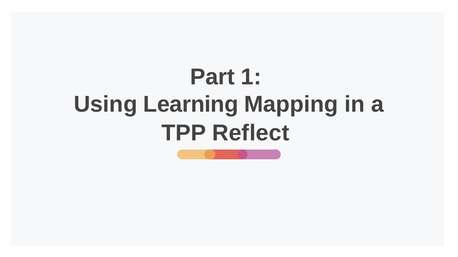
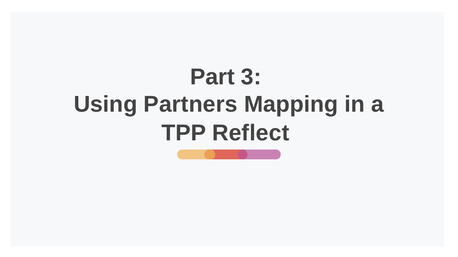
1: 1 -> 3
Learning: Learning -> Partners
